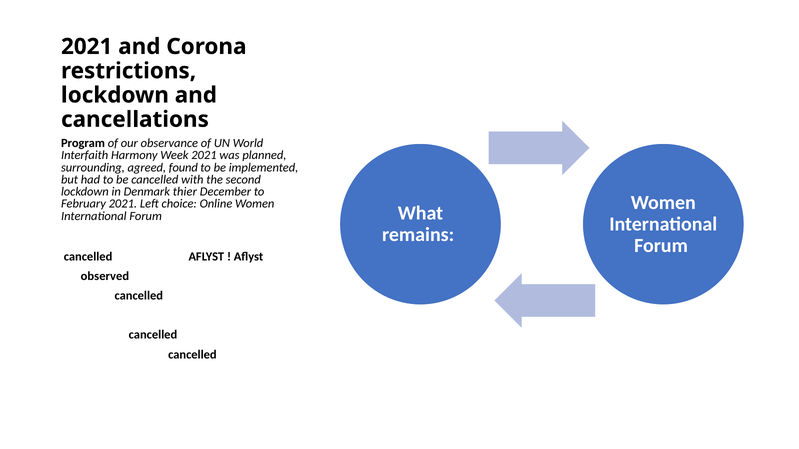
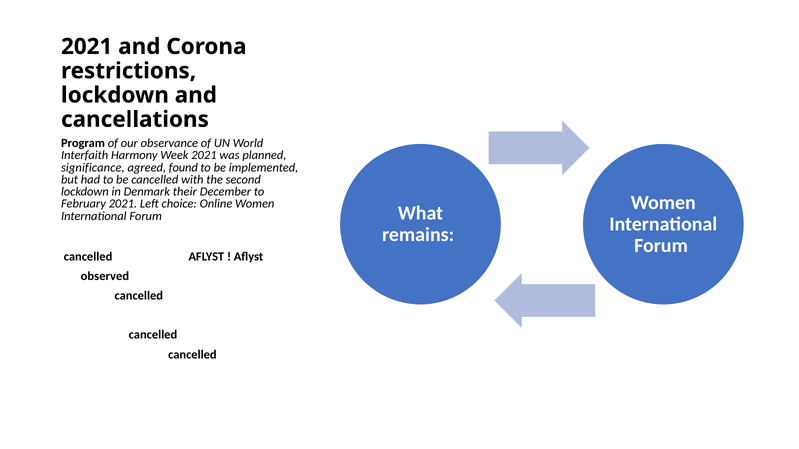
surrounding: surrounding -> significance
thier: thier -> their
